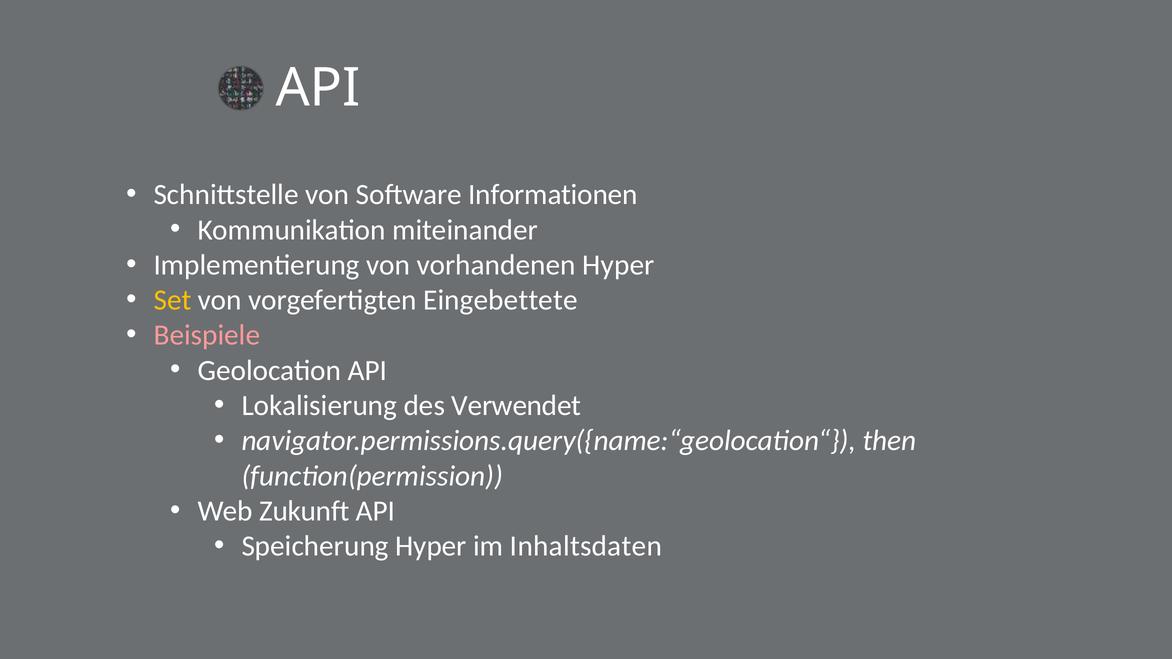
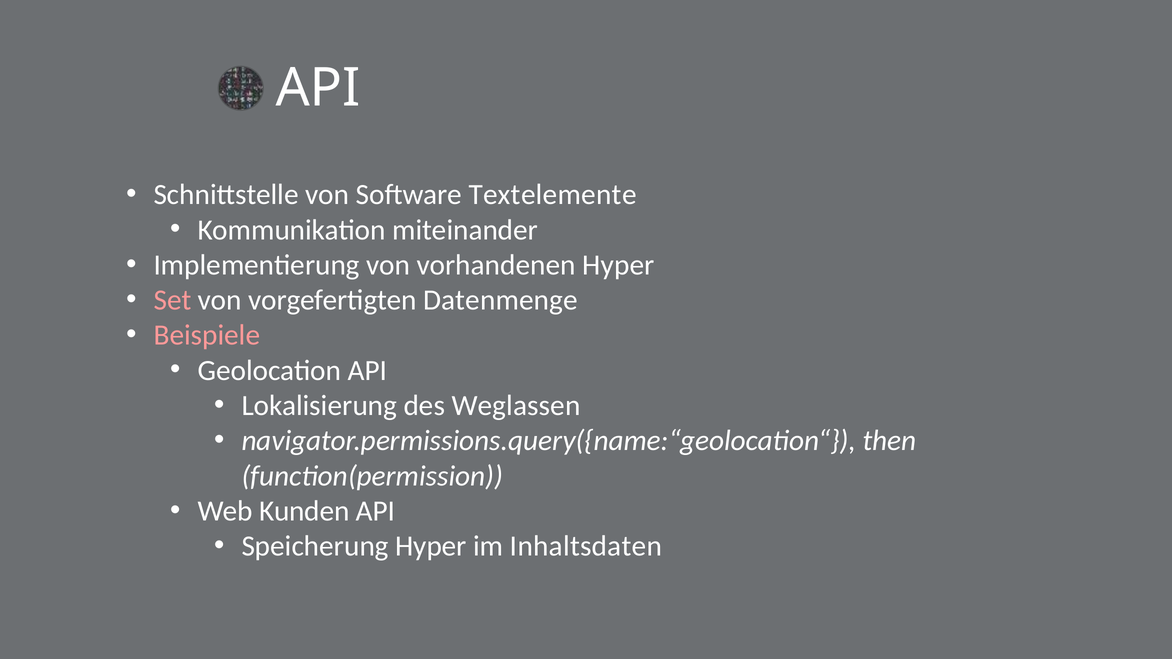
Informationen: Informationen -> Textelemente
Set colour: yellow -> pink
Eingebettete: Eingebettete -> Datenmenge
Verwendet: Verwendet -> Weglassen
Zukunft: Zukunft -> Kunden
